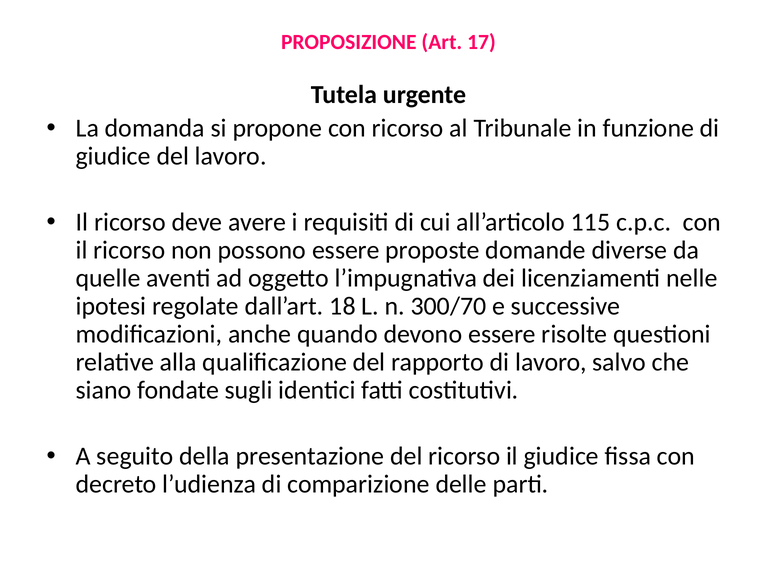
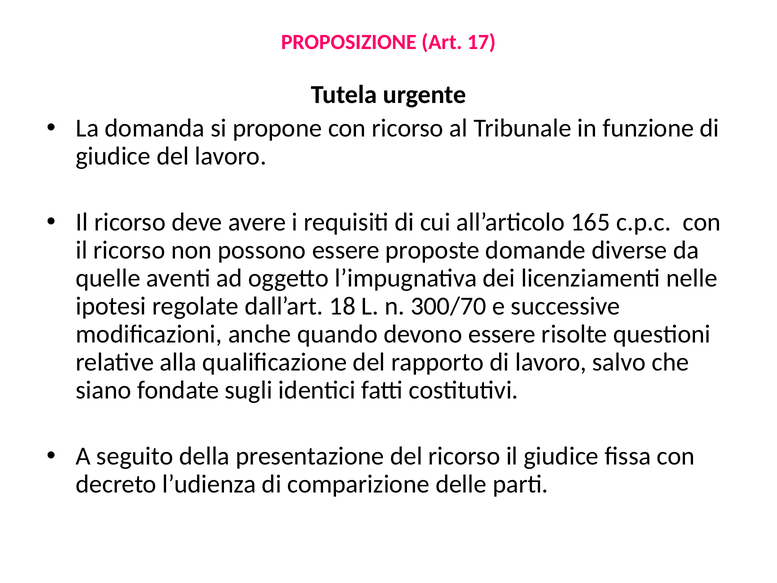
115: 115 -> 165
